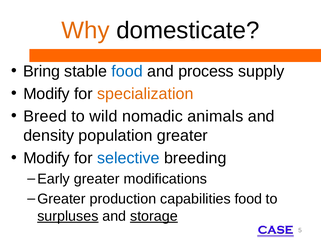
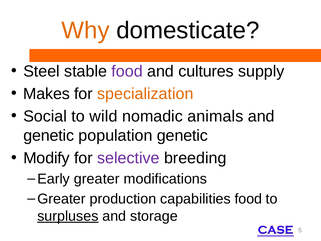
Bring: Bring -> Steel
food at (127, 71) colour: blue -> purple
process: process -> cultures
Modify at (47, 94): Modify -> Makes
Breed: Breed -> Social
density at (49, 135): density -> genetic
population greater: greater -> genetic
selective colour: blue -> purple
storage underline: present -> none
